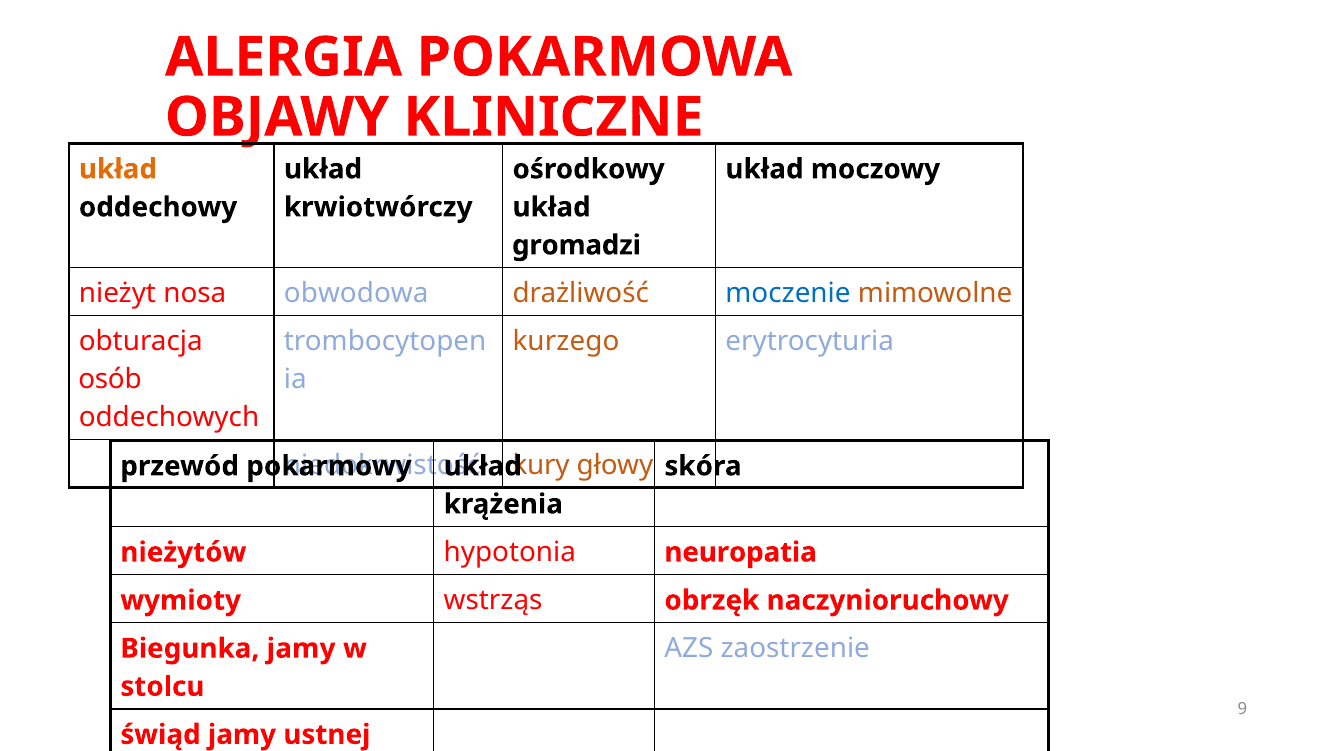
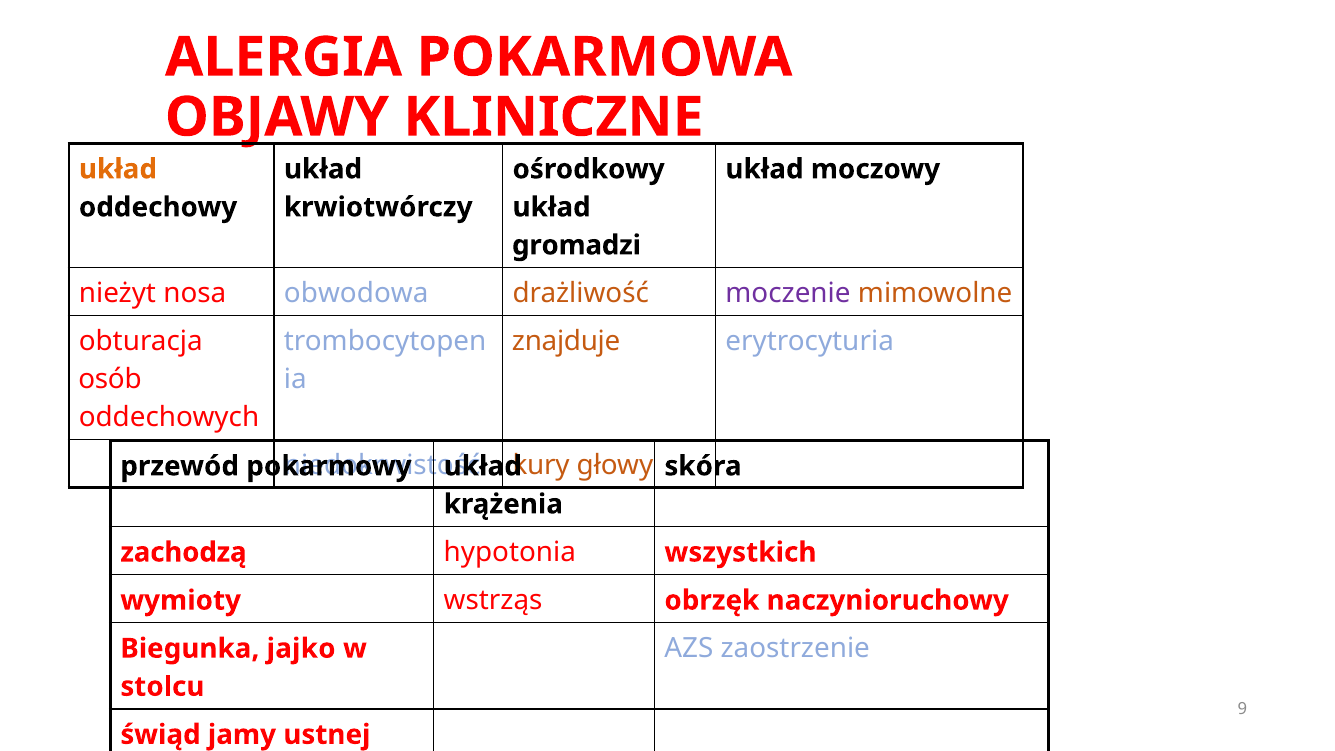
moczenie colour: blue -> purple
kurzego: kurzego -> znajduje
nieżytów: nieżytów -> zachodzą
neuropatia: neuropatia -> wszystkich
Biegunka jamy: jamy -> jajko
